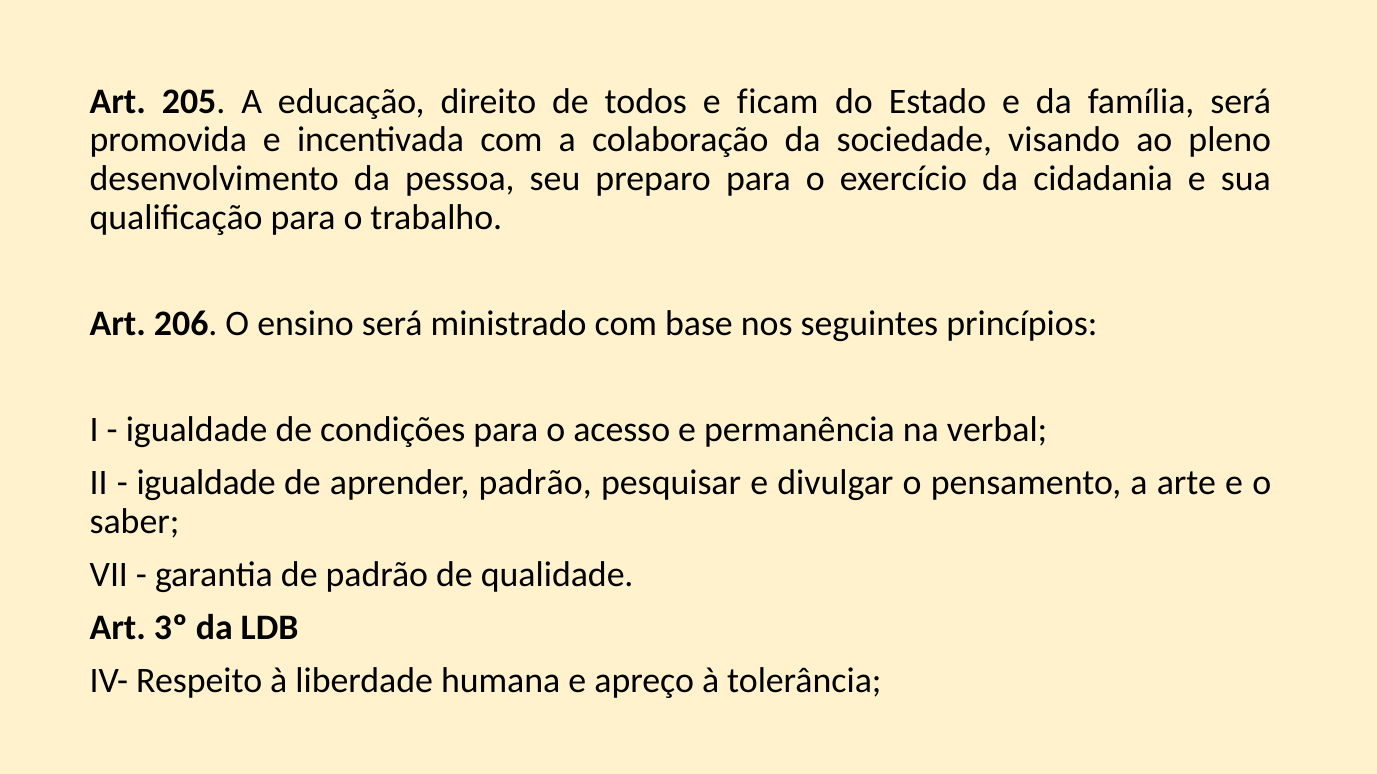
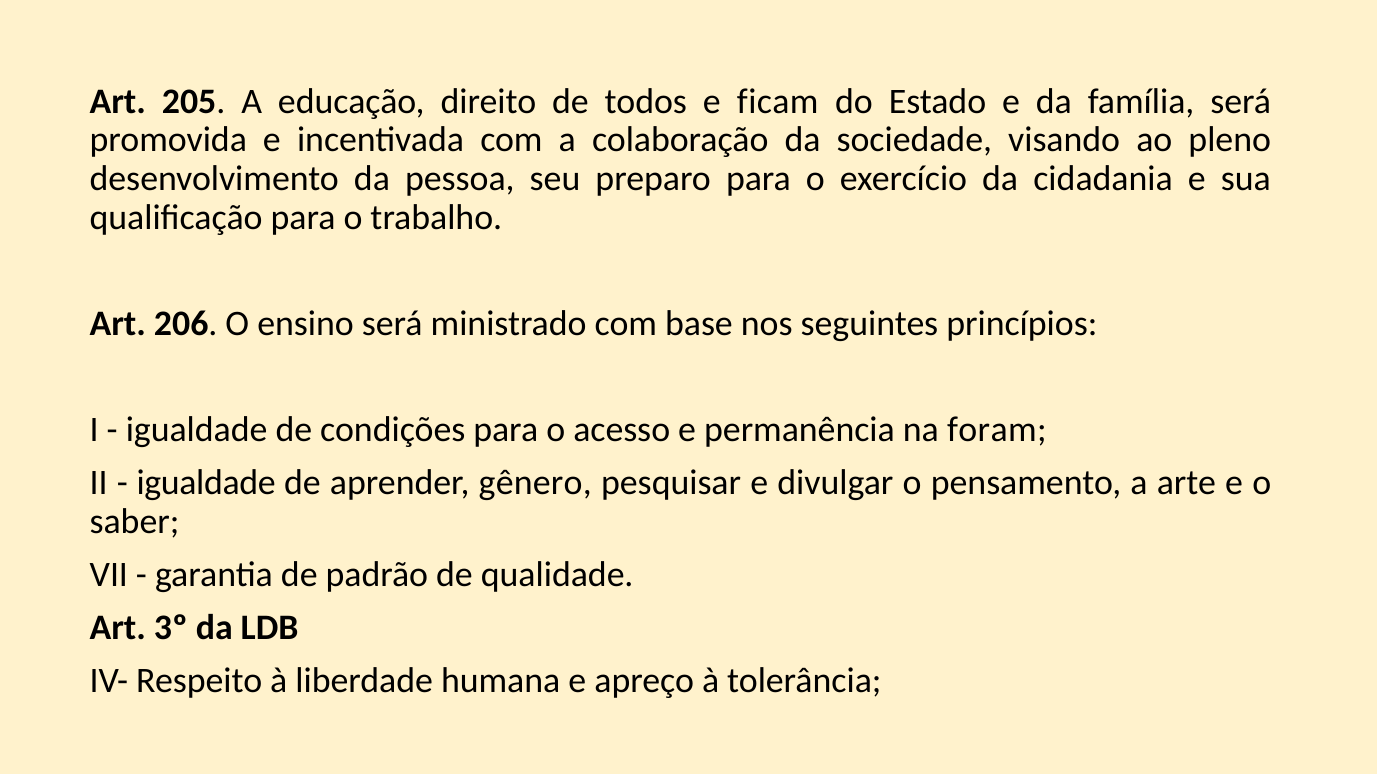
verbal: verbal -> foram
aprender padrão: padrão -> gênero
